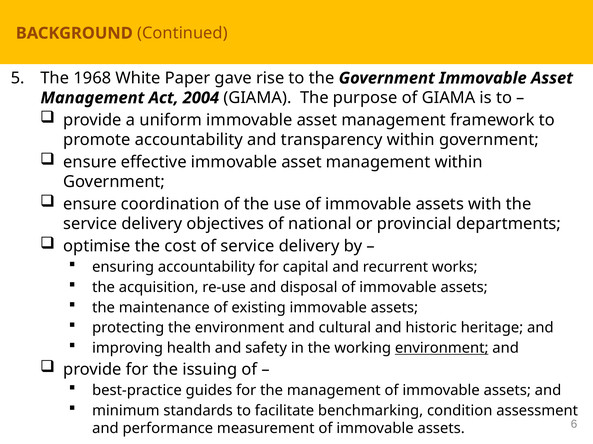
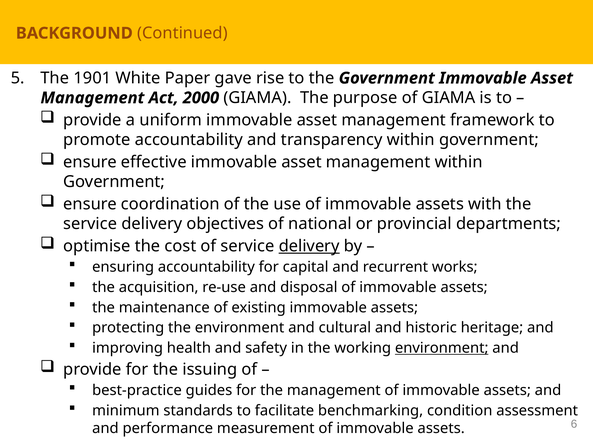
1968: 1968 -> 1901
2004: 2004 -> 2000
delivery at (309, 246) underline: none -> present
